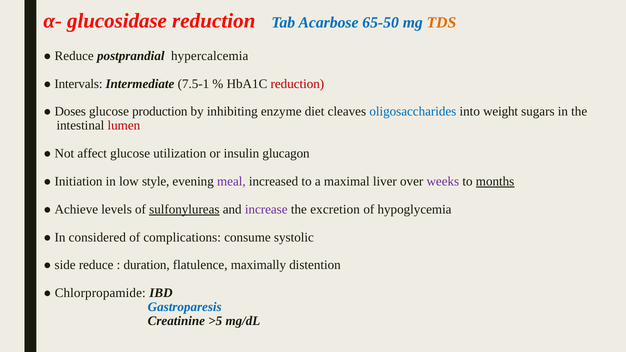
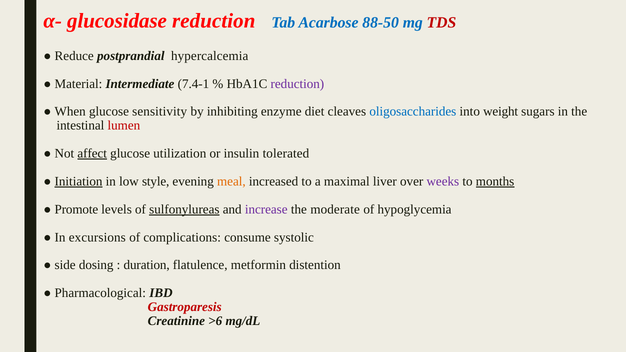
65-50: 65-50 -> 88-50
TDS colour: orange -> red
Intervals: Intervals -> Material
7.5-1: 7.5-1 -> 7.4-1
reduction at (297, 84) colour: red -> purple
Doses: Doses -> When
production: production -> sensitivity
affect underline: none -> present
glucagon: glucagon -> tolerated
Initiation underline: none -> present
meal colour: purple -> orange
Achieve: Achieve -> Promote
excretion: excretion -> moderate
considered: considered -> excursions
side reduce: reduce -> dosing
maximally: maximally -> metformin
Chlorpropamide: Chlorpropamide -> Pharmacological
Gastroparesis colour: blue -> red
>5: >5 -> >6
